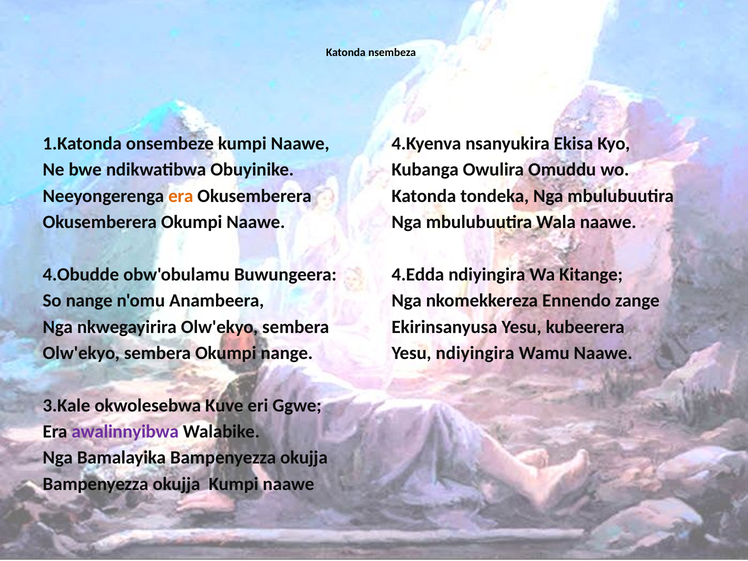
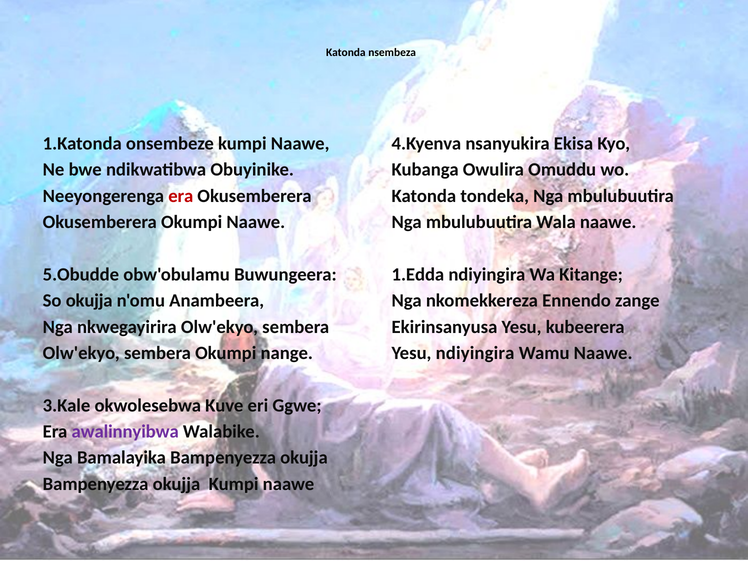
era at (181, 196) colour: orange -> red
4.Obudde: 4.Obudde -> 5.Obudde
4.Edda: 4.Edda -> 1.Edda
So nange: nange -> okujja
